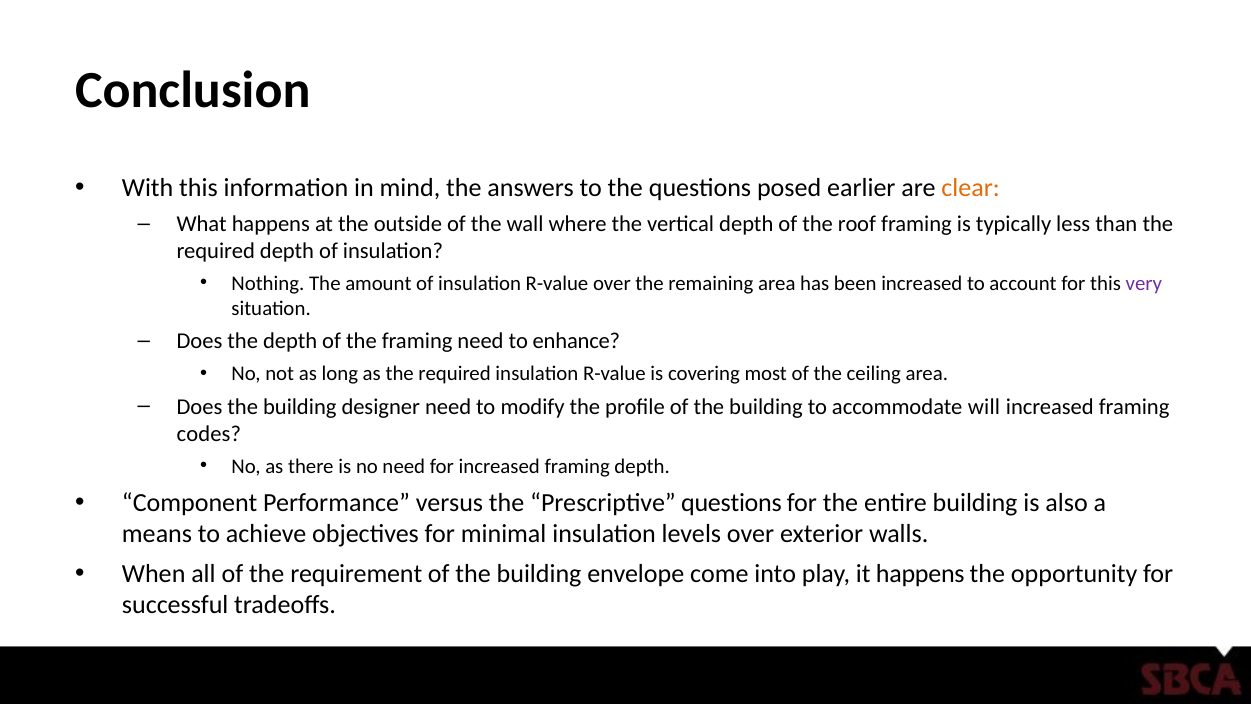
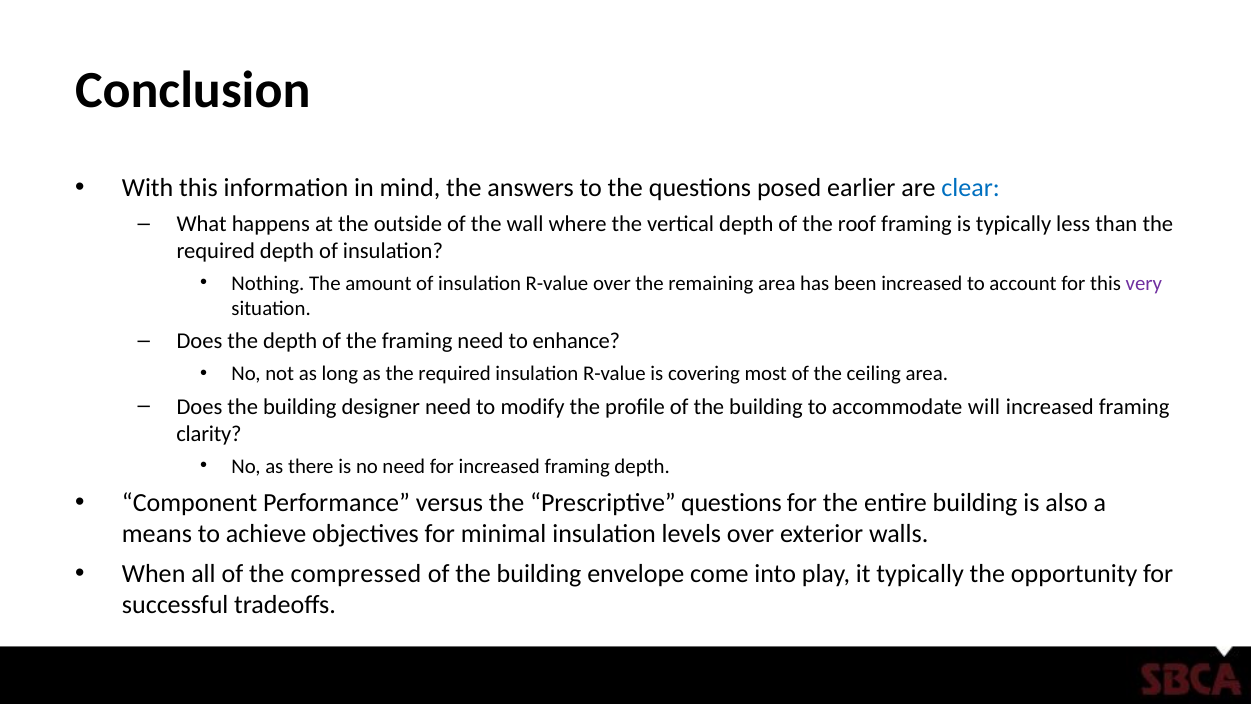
clear colour: orange -> blue
codes: codes -> clarity
requirement: requirement -> compressed
it happens: happens -> typically
